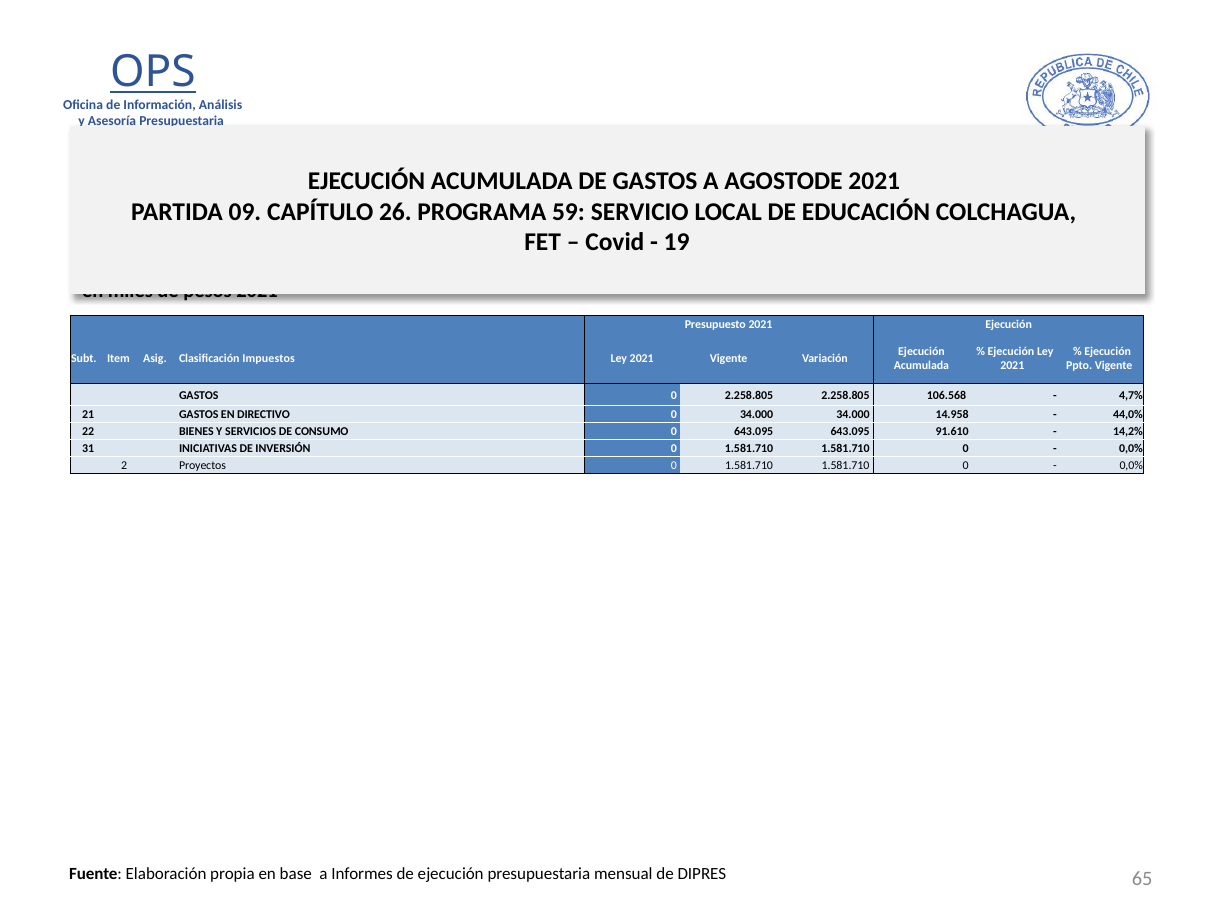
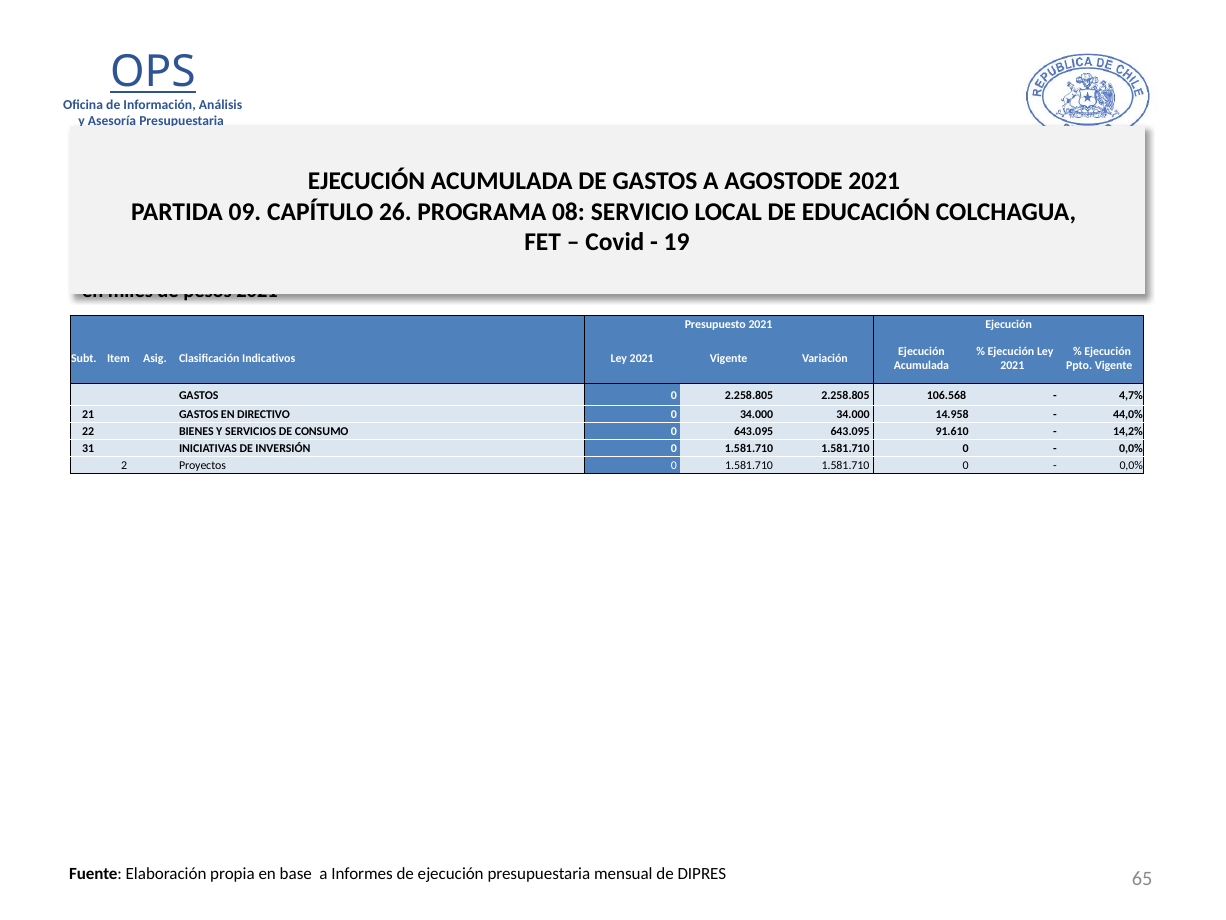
59: 59 -> 08
Impuestos: Impuestos -> Indicativos
